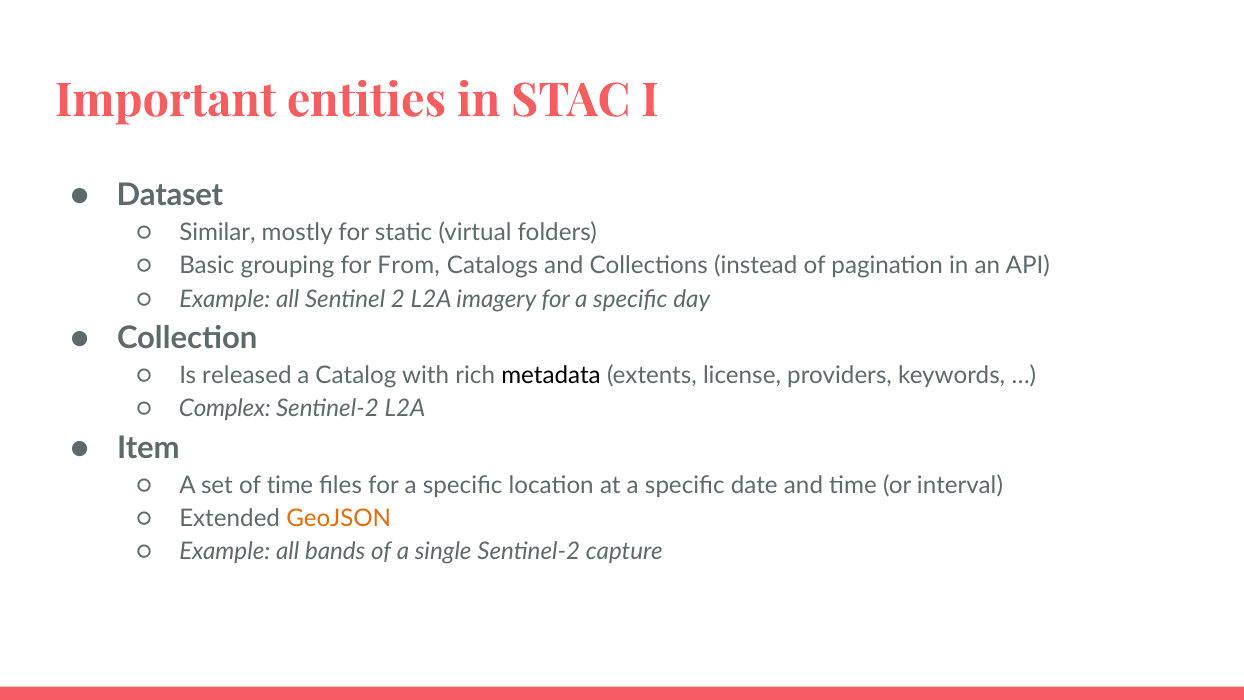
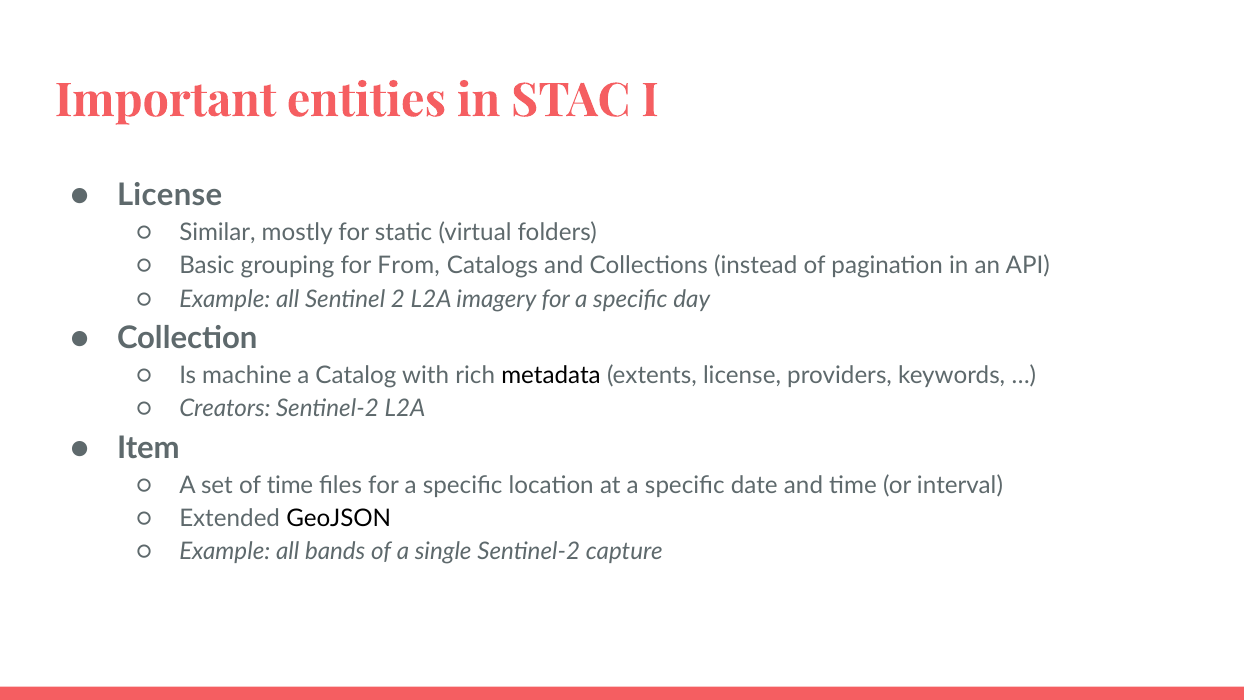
Dataset at (170, 195): Dataset -> License
released: released -> machine
Complex: Complex -> Creators
GeoJSON colour: orange -> black
